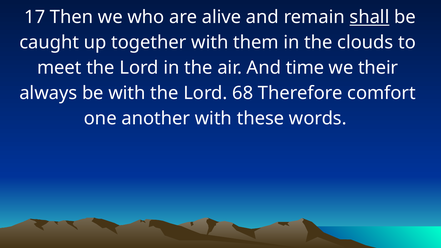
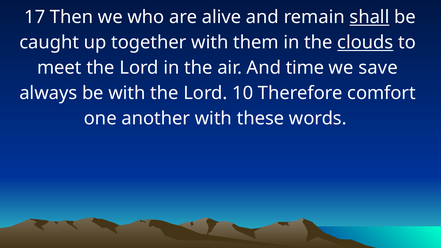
clouds underline: none -> present
their: their -> save
68: 68 -> 10
